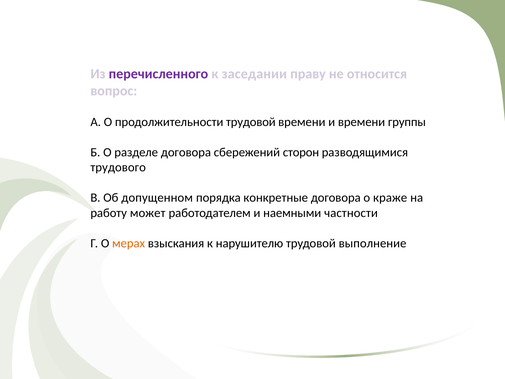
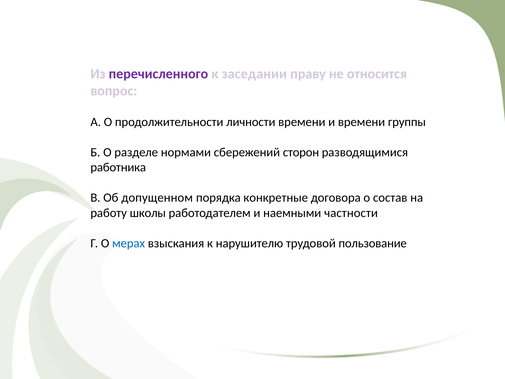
продолжительности трудовой: трудовой -> личности
разделе договора: договора -> нормами
трудового: трудового -> работника
краже: краже -> состав
может: может -> школы
мерах colour: orange -> blue
выполнение: выполнение -> пользование
